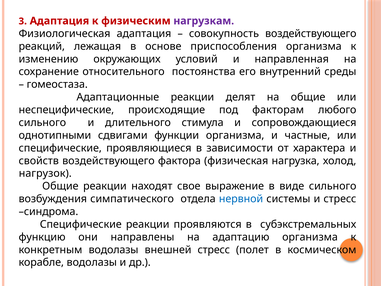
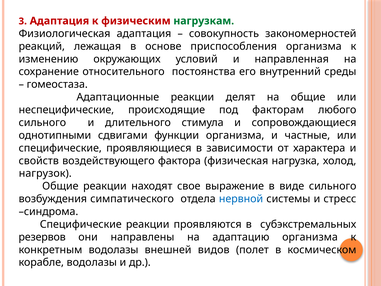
нагрузкам colour: purple -> green
совокупность воздействующего: воздействующего -> закономерностей
функцию: функцию -> резервов
внешней стресс: стресс -> видов
